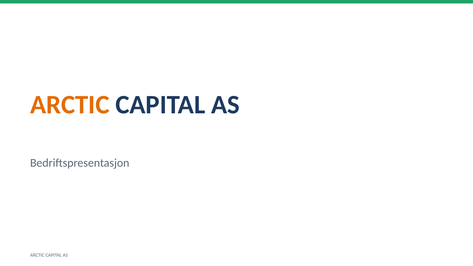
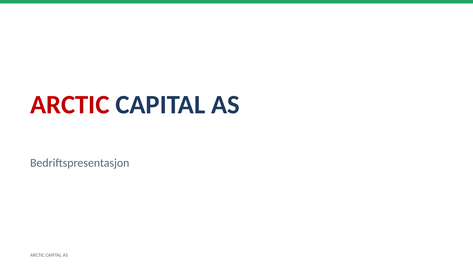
ARCTIC at (70, 105) colour: orange -> red
